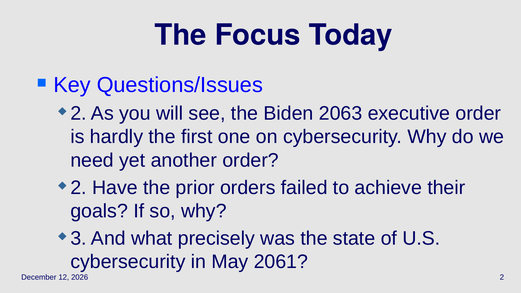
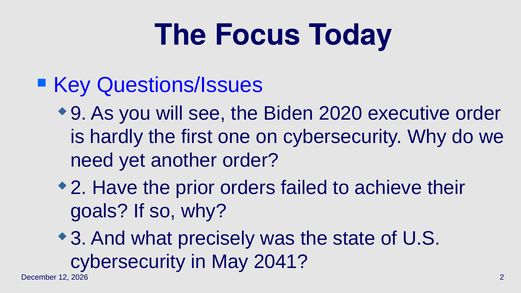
2 at (79, 113): 2 -> 9
2063: 2063 -> 2020
2061: 2061 -> 2041
